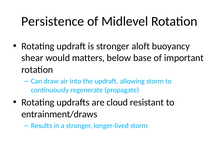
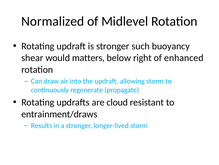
Persistence: Persistence -> Normalized
aloft: aloft -> such
base: base -> right
important: important -> enhanced
